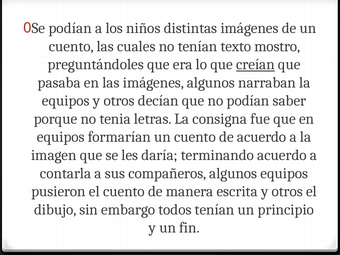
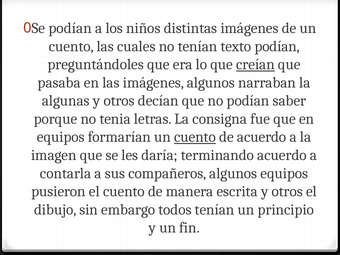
texto mostro: mostro -> podían
equipos at (66, 101): equipos -> algunas
cuento at (195, 137) underline: none -> present
